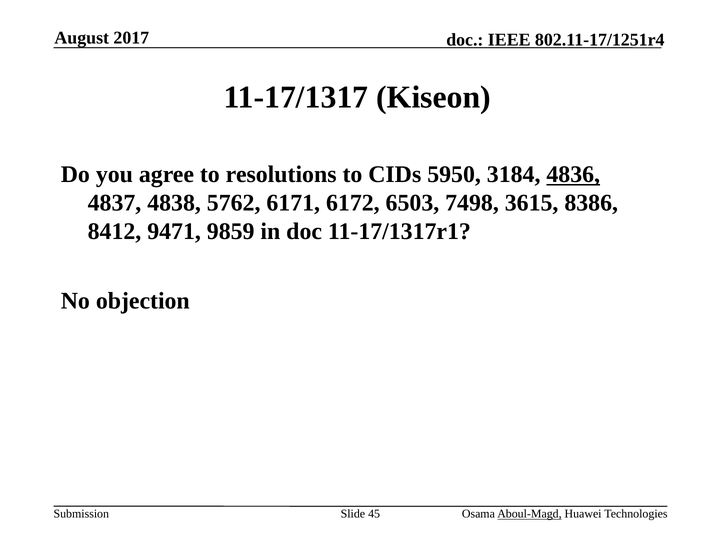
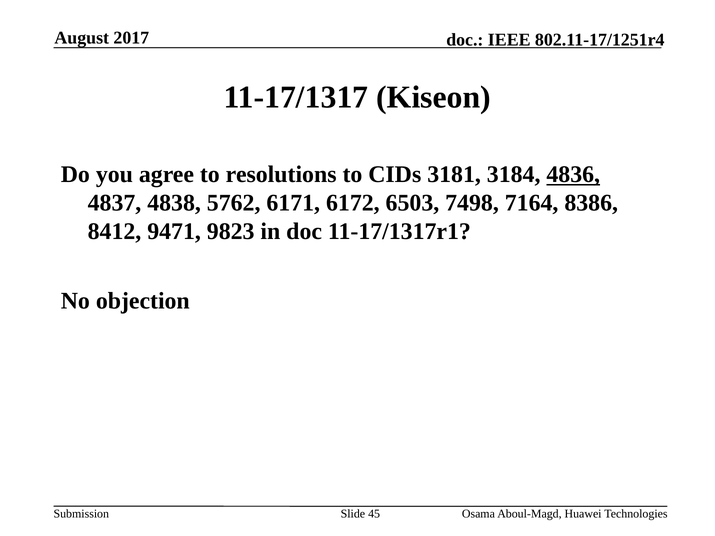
5950: 5950 -> 3181
3615: 3615 -> 7164
9859: 9859 -> 9823
Aboul-Magd underline: present -> none
